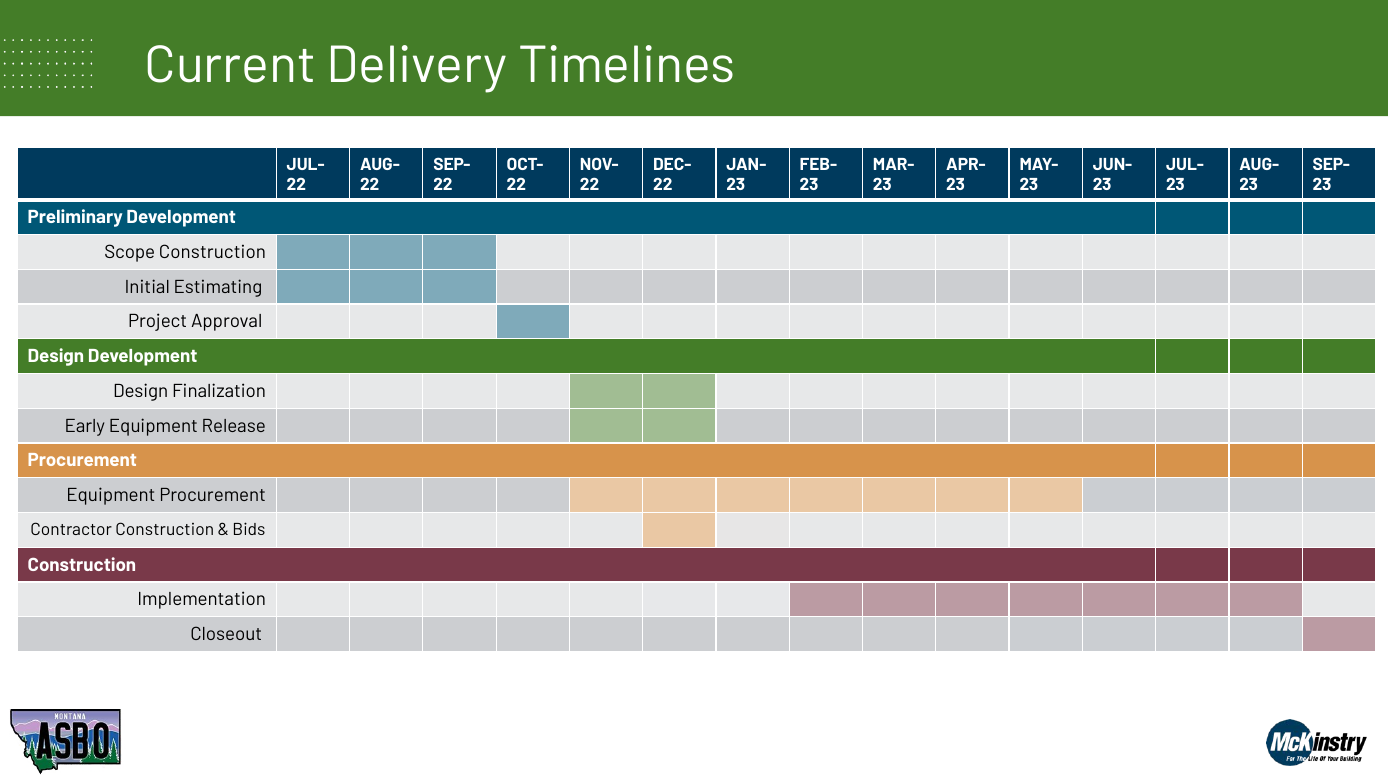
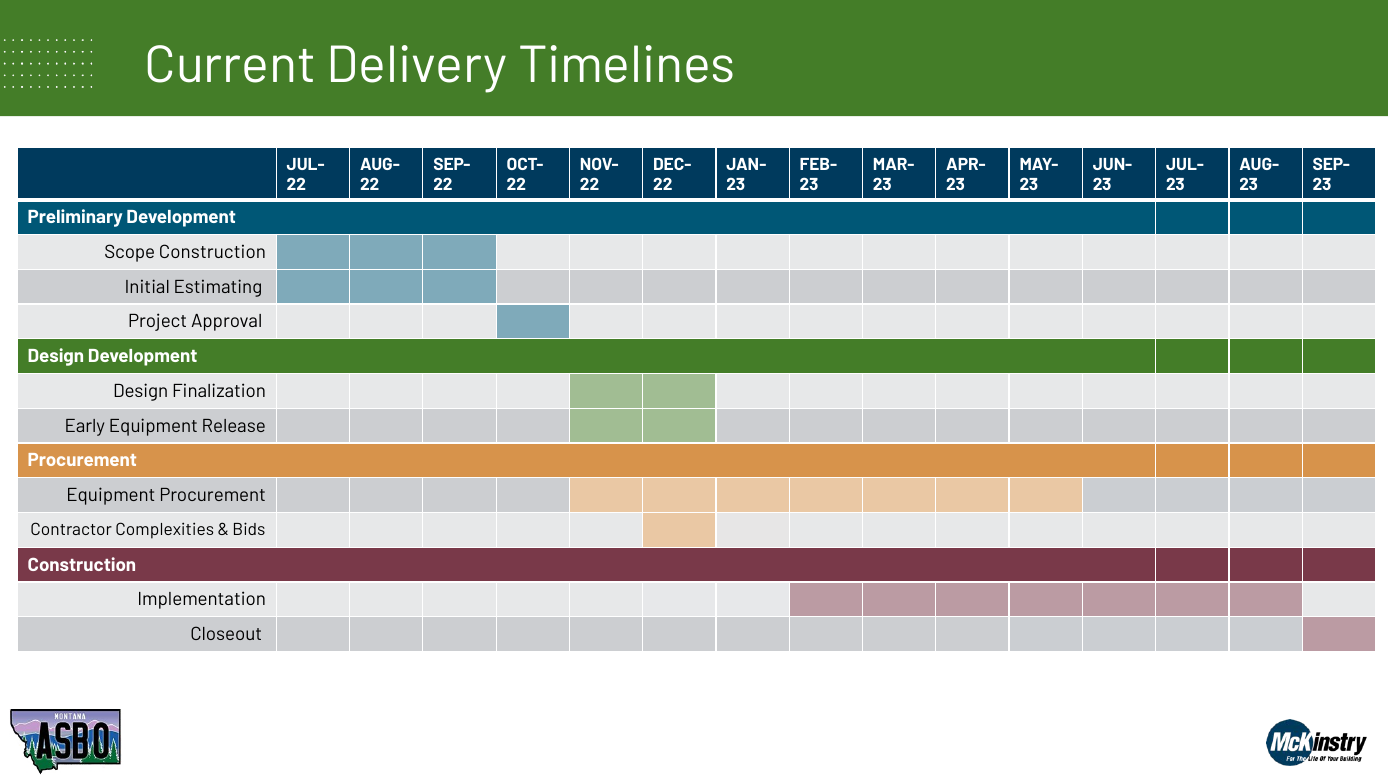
Contractor Construction: Construction -> Complexities
